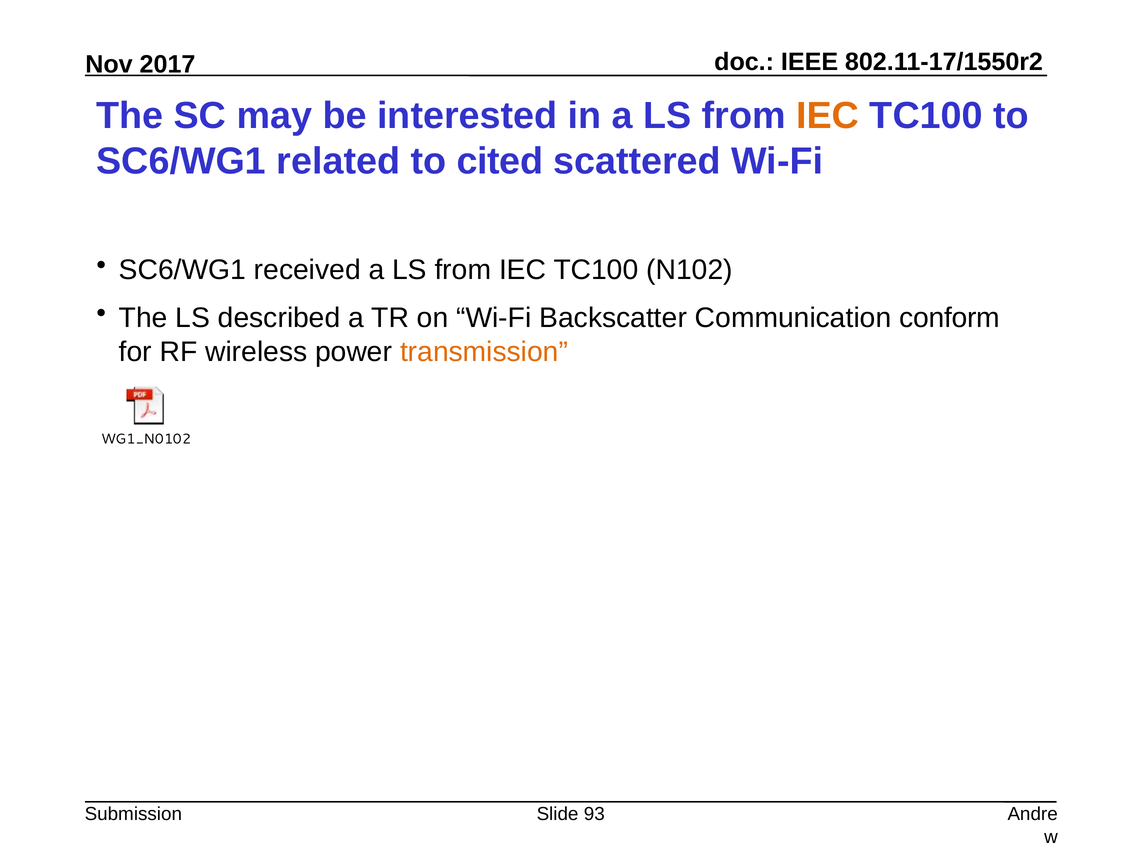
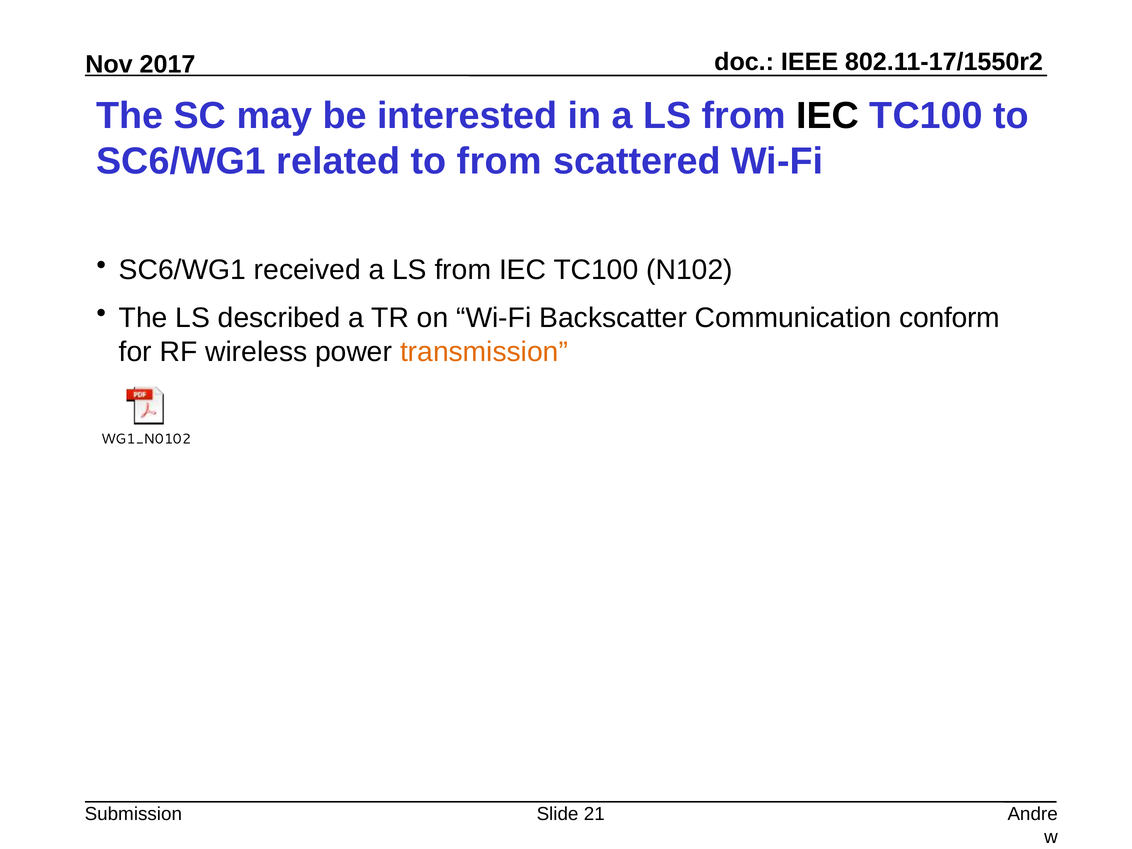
IEC at (828, 116) colour: orange -> black
to cited: cited -> from
93: 93 -> 21
